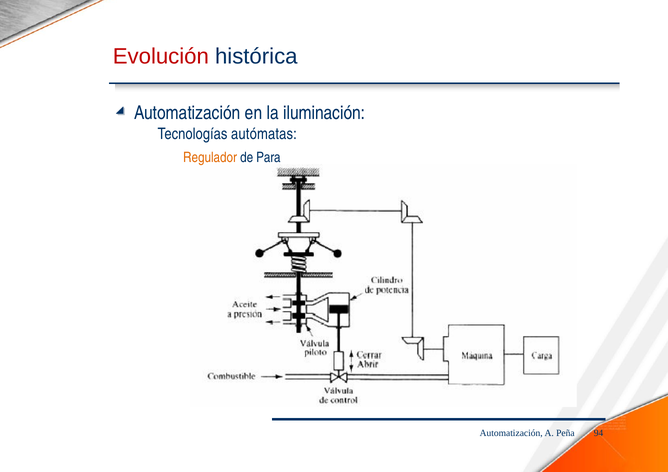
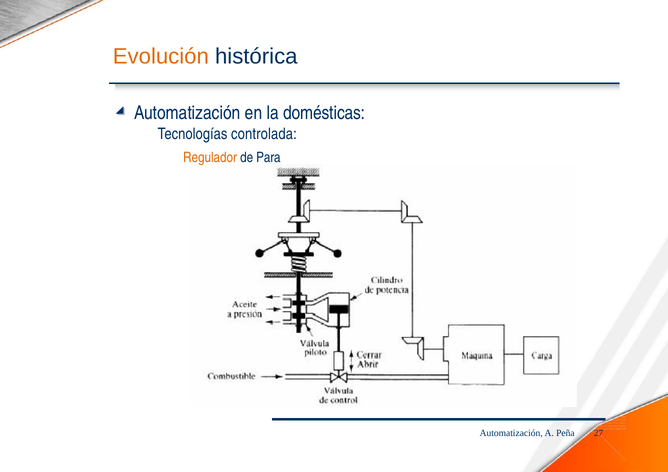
Evolución colour: red -> orange
iluminación: iluminación -> domésticas
autómatas: autómatas -> controlada
94: 94 -> 27
